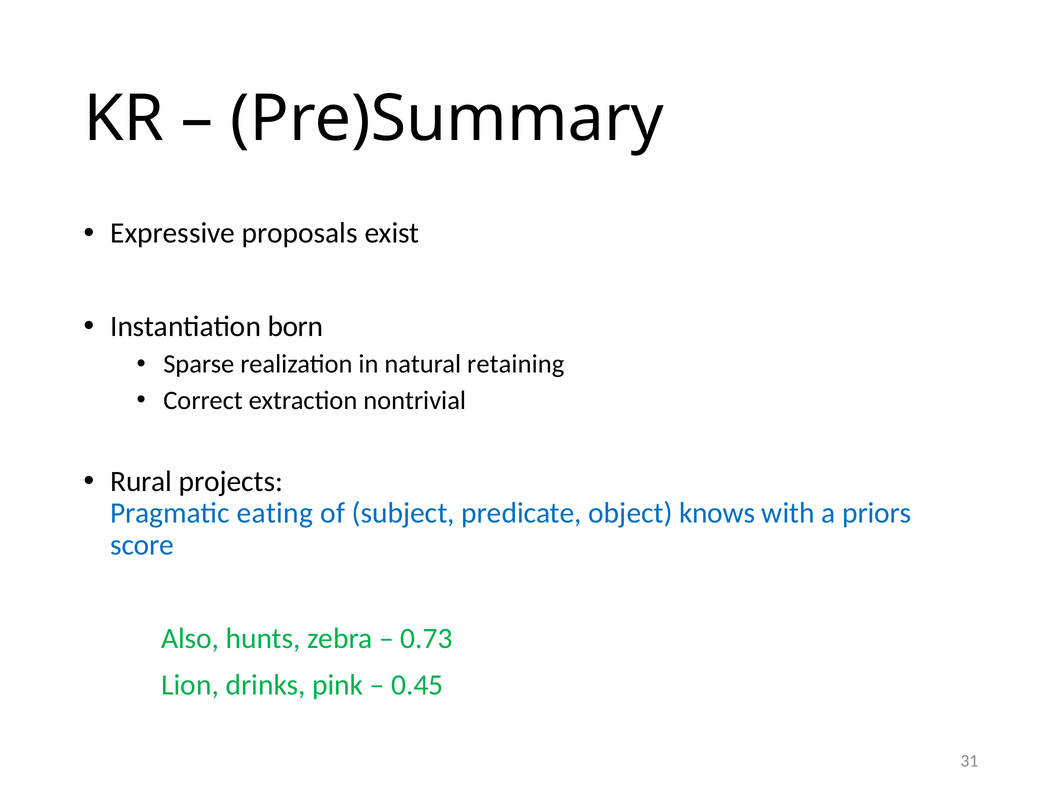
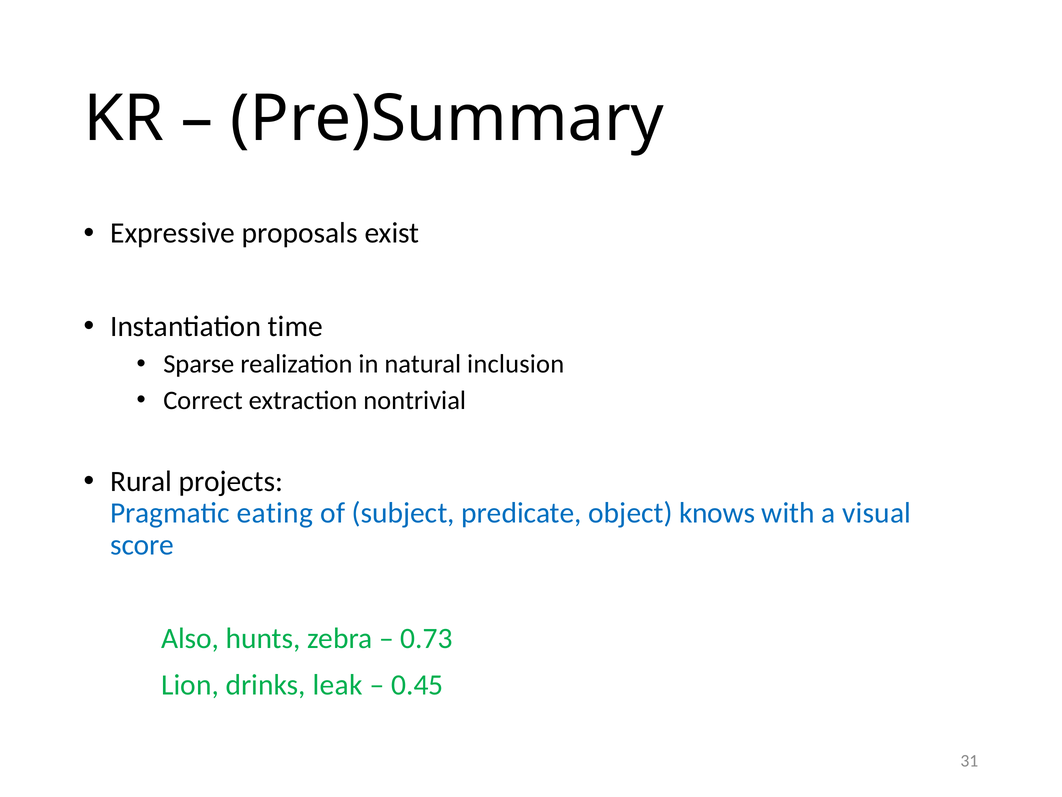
born: born -> time
retaining: retaining -> inclusion
priors: priors -> visual
pink: pink -> leak
